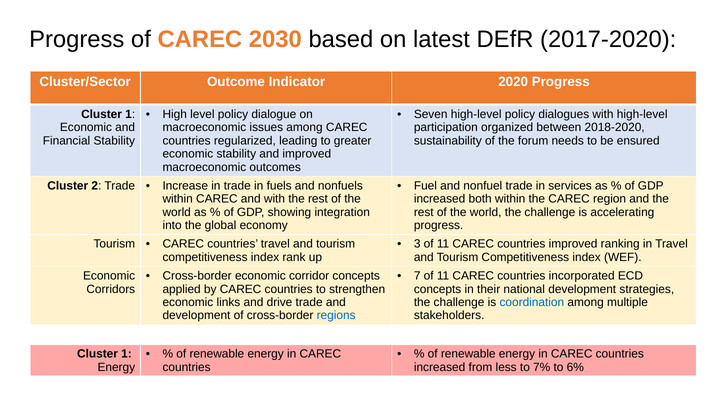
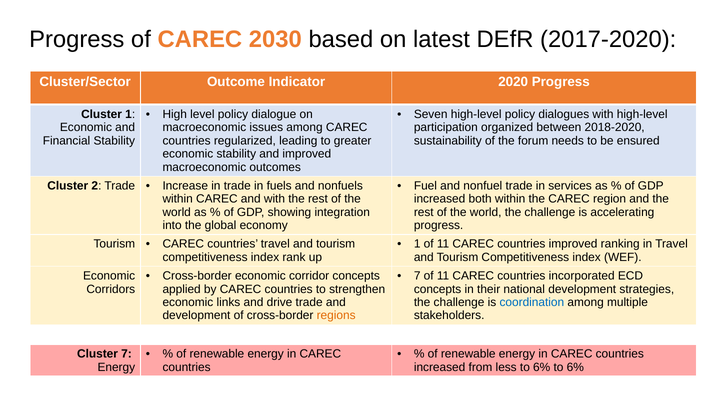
3 at (417, 244): 3 -> 1
regions colour: blue -> orange
1 at (127, 354): 1 -> 7
less to 7%: 7% -> 6%
